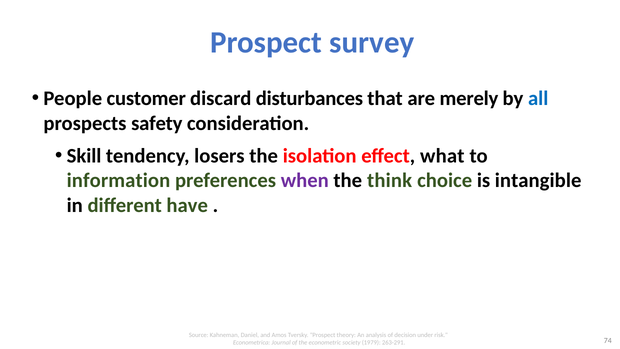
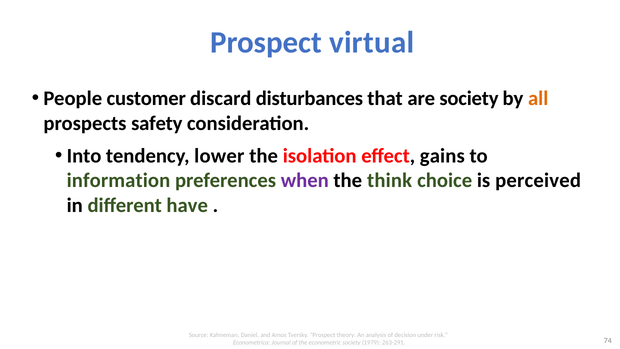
survey: survey -> virtual
are merely: merely -> society
all colour: blue -> orange
Skill: Skill -> Into
losers: losers -> lower
what: what -> gains
intangible: intangible -> perceived
